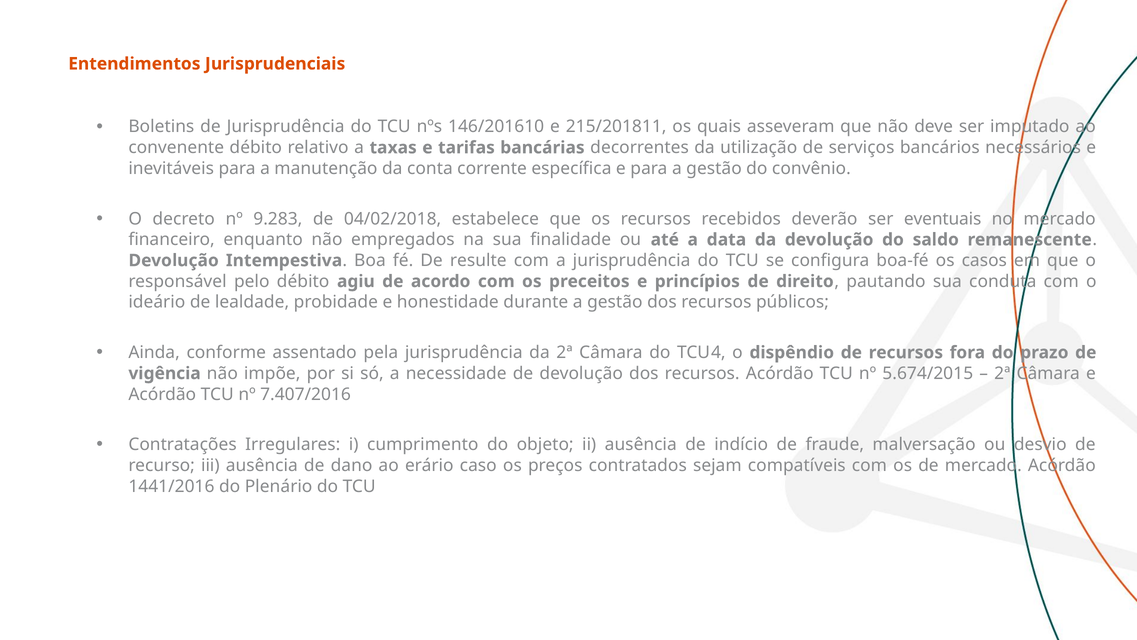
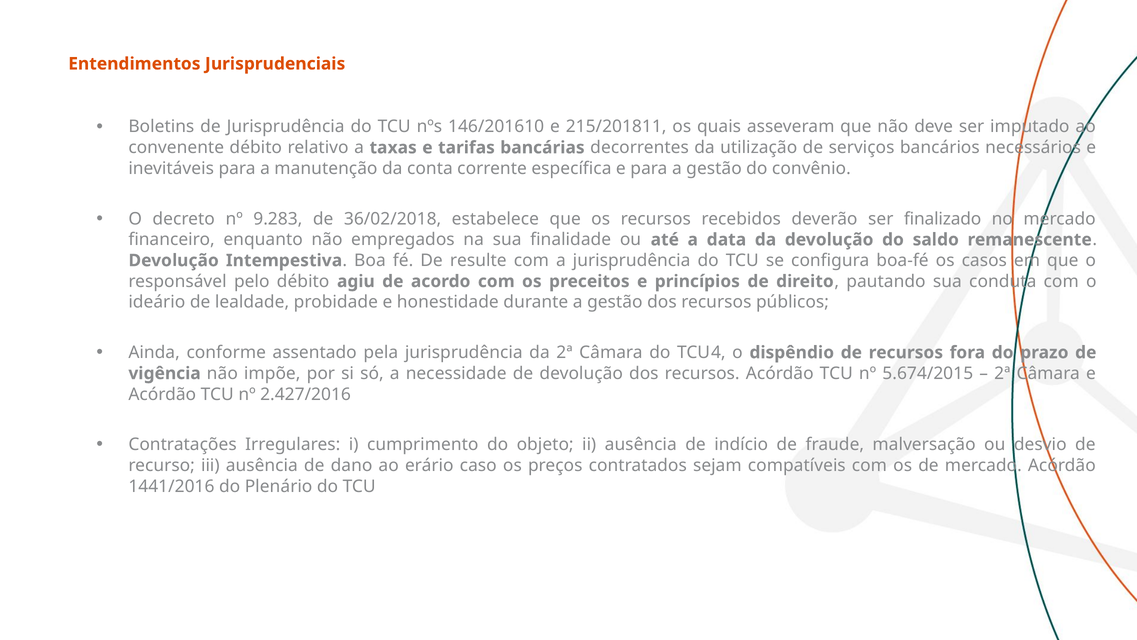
04/02/2018: 04/02/2018 -> 36/02/2018
eventuais: eventuais -> finalizado
7.407/2016: 7.407/2016 -> 2.427/2016
